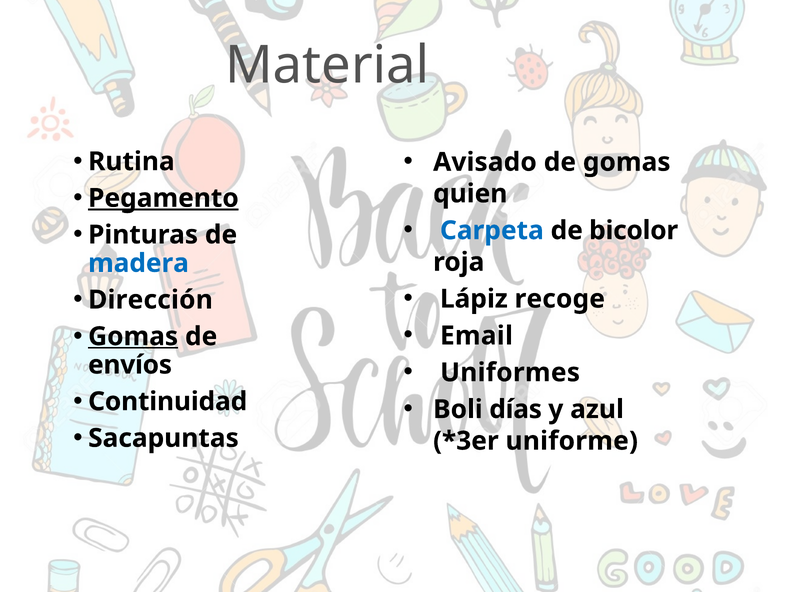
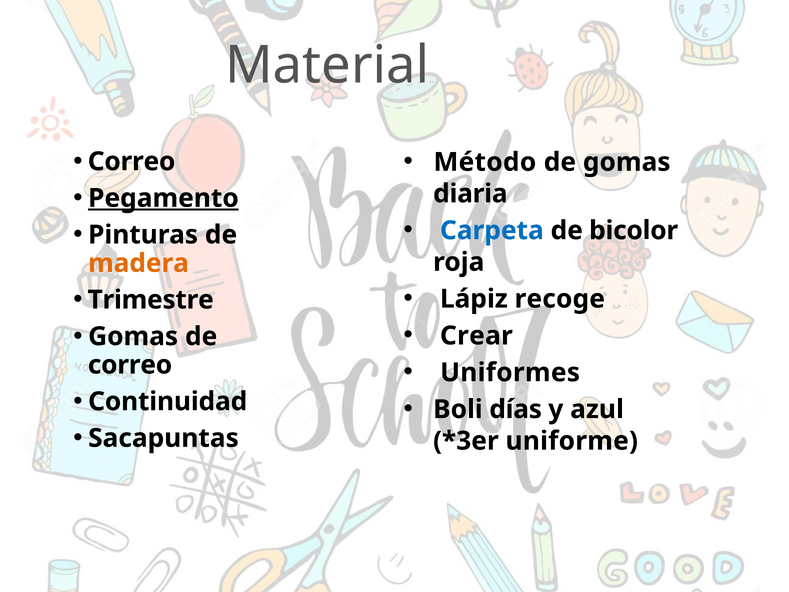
Rutina at (131, 161): Rutina -> Correo
Avisado: Avisado -> Método
quien: quien -> diaria
madera colour: blue -> orange
Dirección: Dirección -> Trimestre
Email: Email -> Crear
Gomas at (133, 336) underline: present -> none
envíos at (130, 365): envíos -> correo
